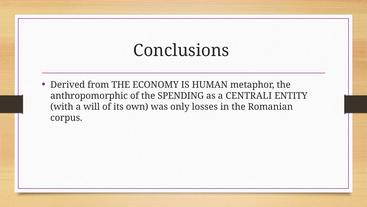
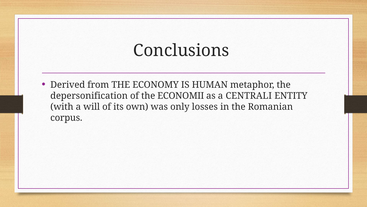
anthropomorphic: anthropomorphic -> depersonification
SPENDING: SPENDING -> ECONOMII
